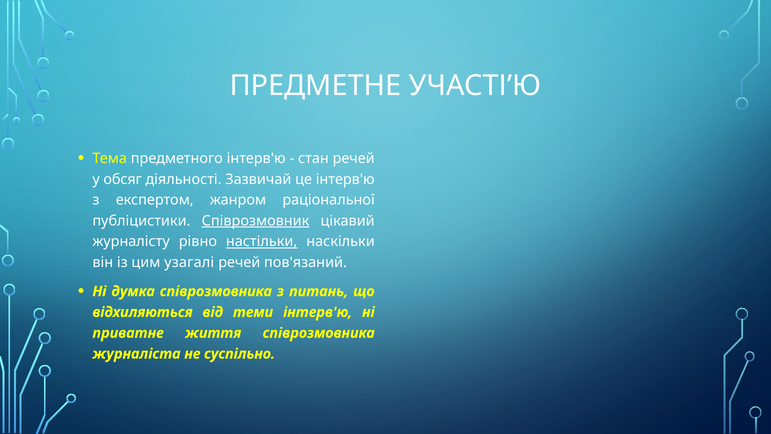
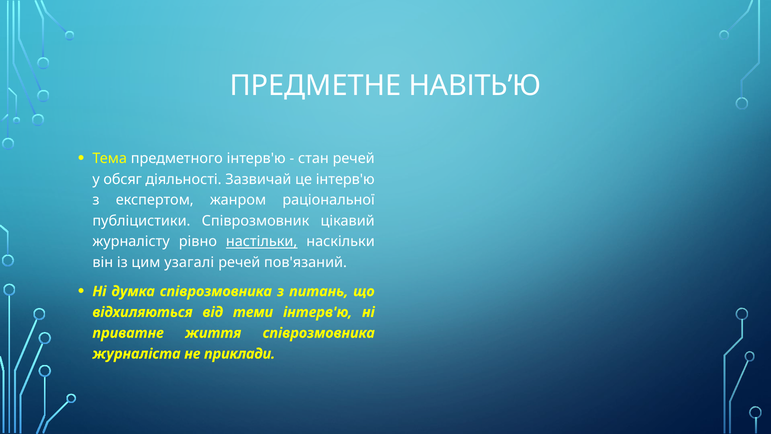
УЧАСТІ’Ю: УЧАСТІ’Ю -> НАВІТЬ’Ю
Співрозмовник underline: present -> none
суспільно: суспільно -> приклади
